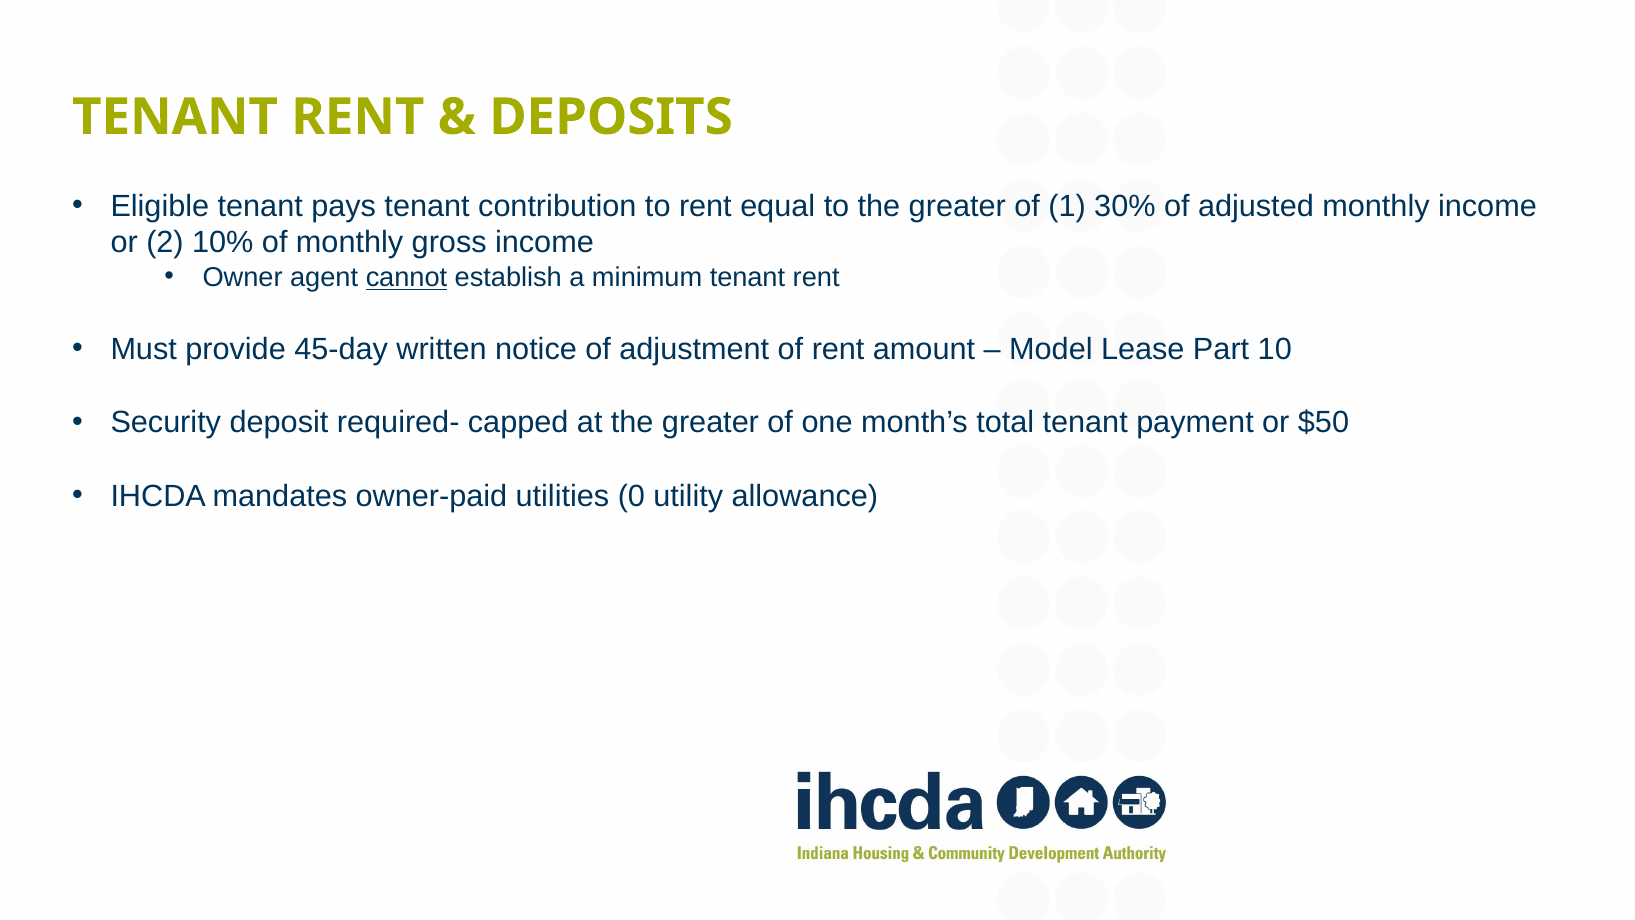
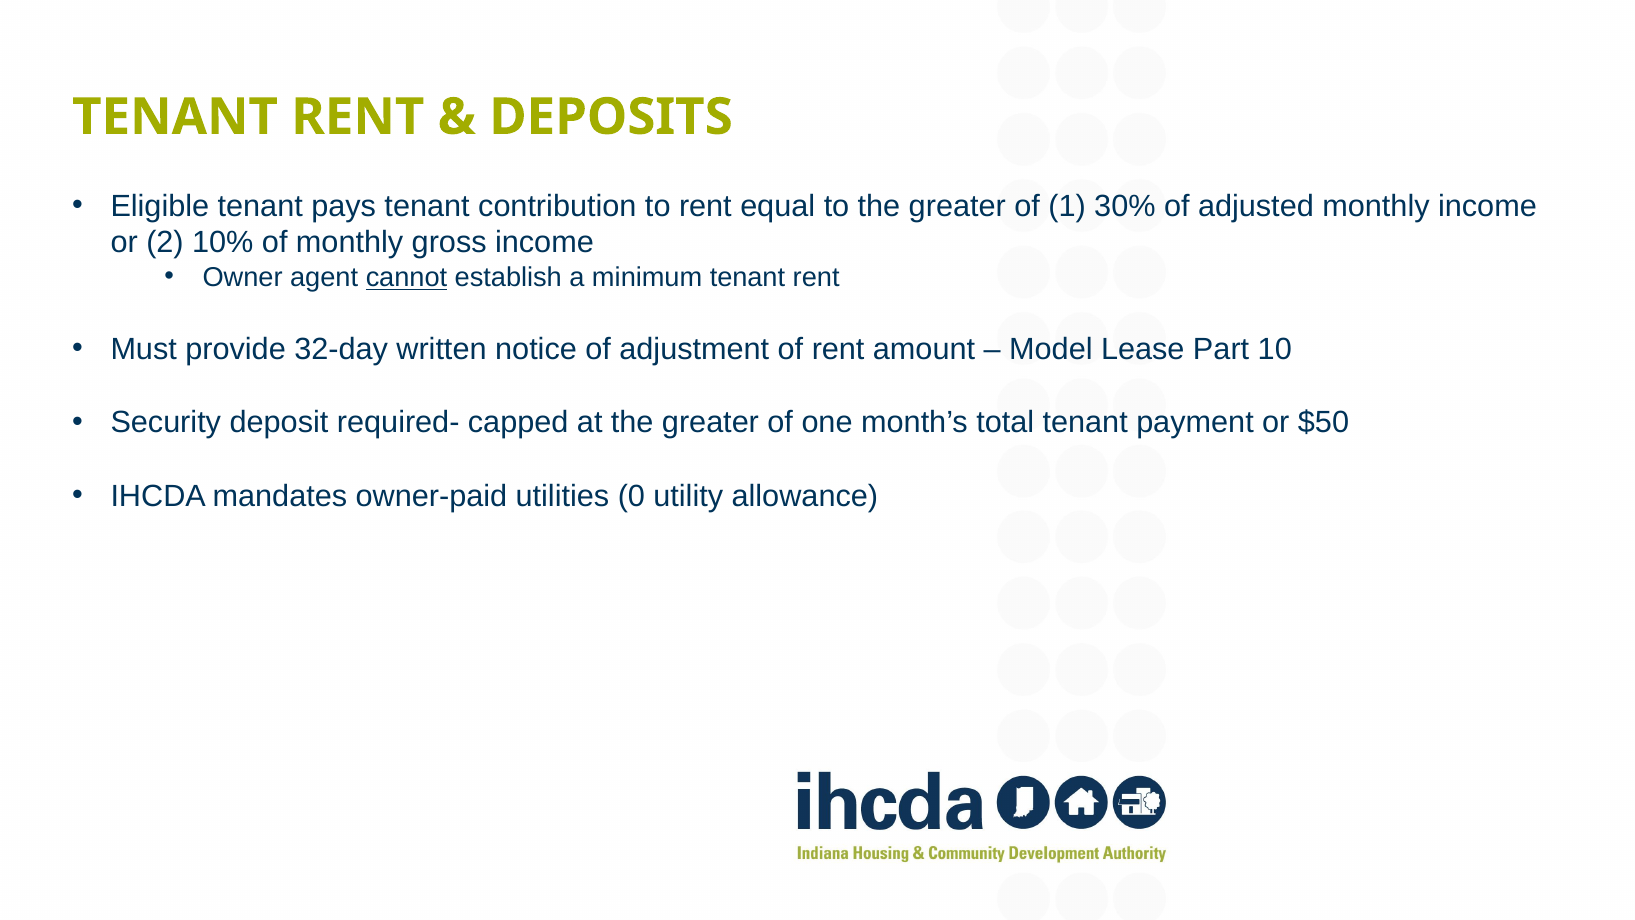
45-day: 45-day -> 32-day
